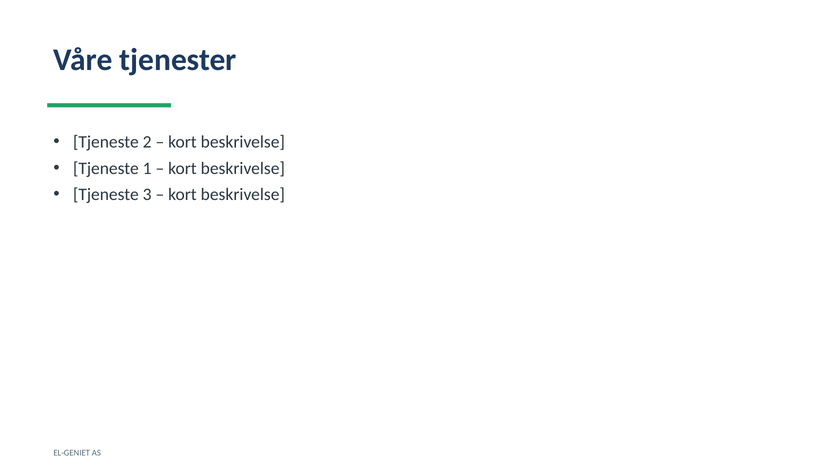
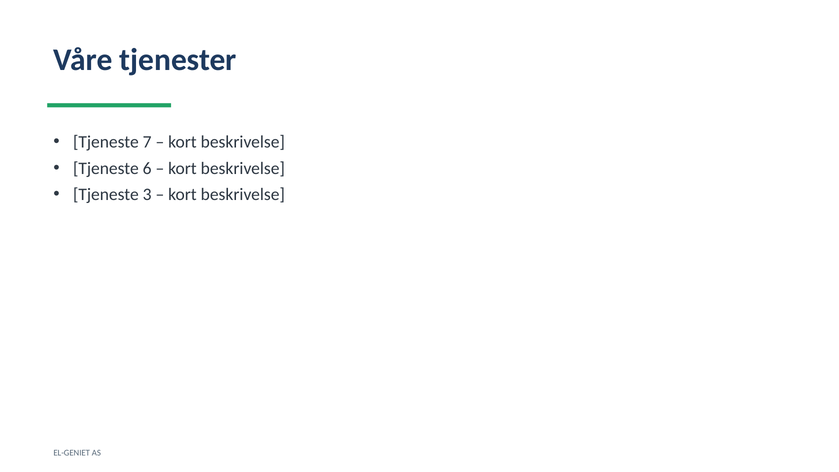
2: 2 -> 7
1: 1 -> 6
